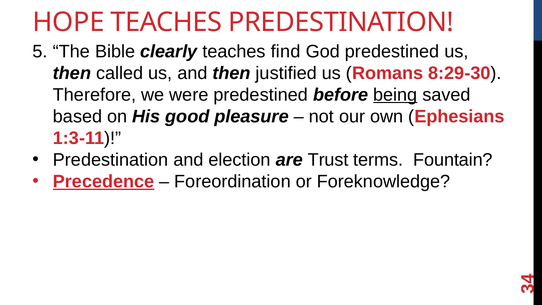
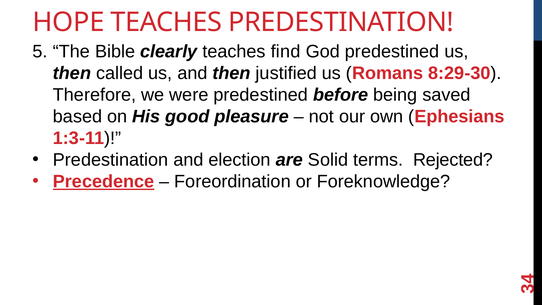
being underline: present -> none
Trust: Trust -> Solid
Fountain: Fountain -> Rejected
